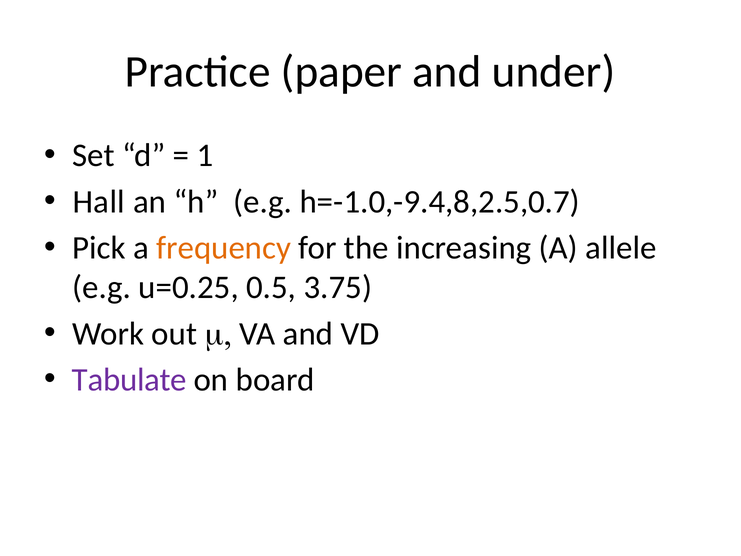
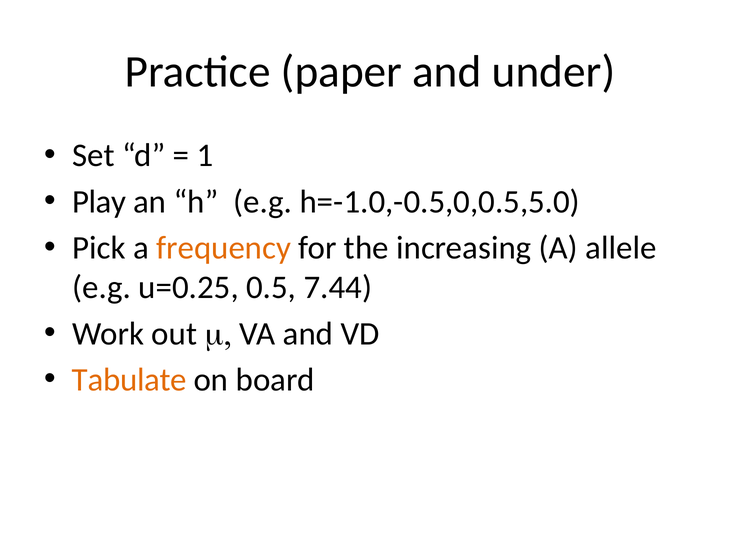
Hall: Hall -> Play
h=-1.0,-9.4,8,2.5,0.7: h=-1.0,-9.4,8,2.5,0.7 -> h=-1.0,-0.5,0,0.5,5.0
3.75: 3.75 -> 7.44
Tabulate colour: purple -> orange
